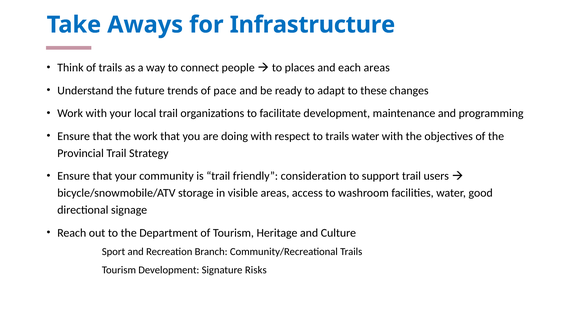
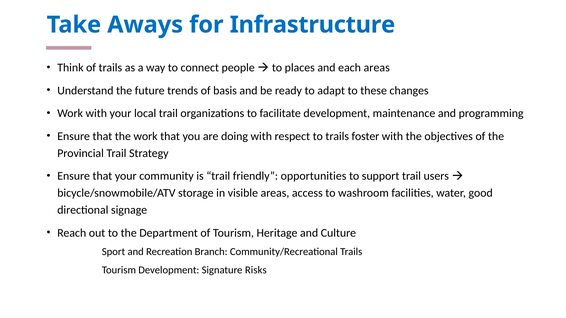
pace: pace -> basis
trails water: water -> foster
consideration: consideration -> opportunities
